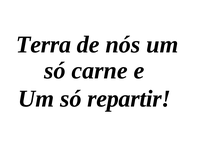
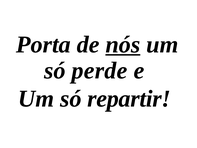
Terra: Terra -> Porta
nós underline: none -> present
carne: carne -> perde
